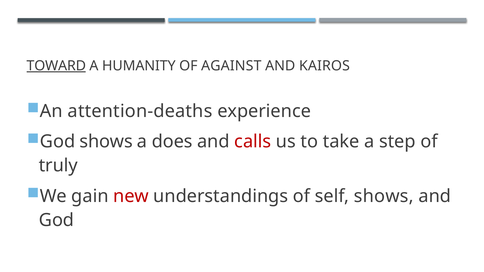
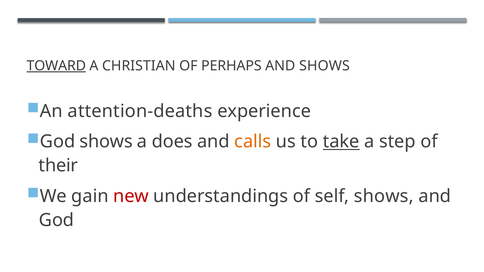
HUMANITY: HUMANITY -> CHRISTIAN
AGAINST: AGAINST -> PERHAPS
AND KAIROS: KAIROS -> SHOWS
calls colour: red -> orange
take underline: none -> present
truly: truly -> their
